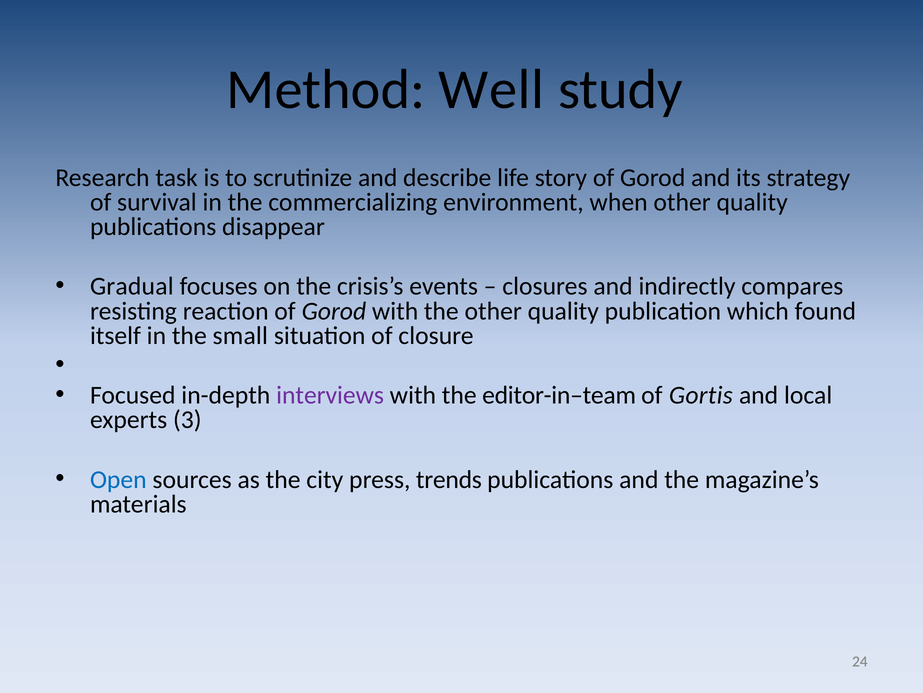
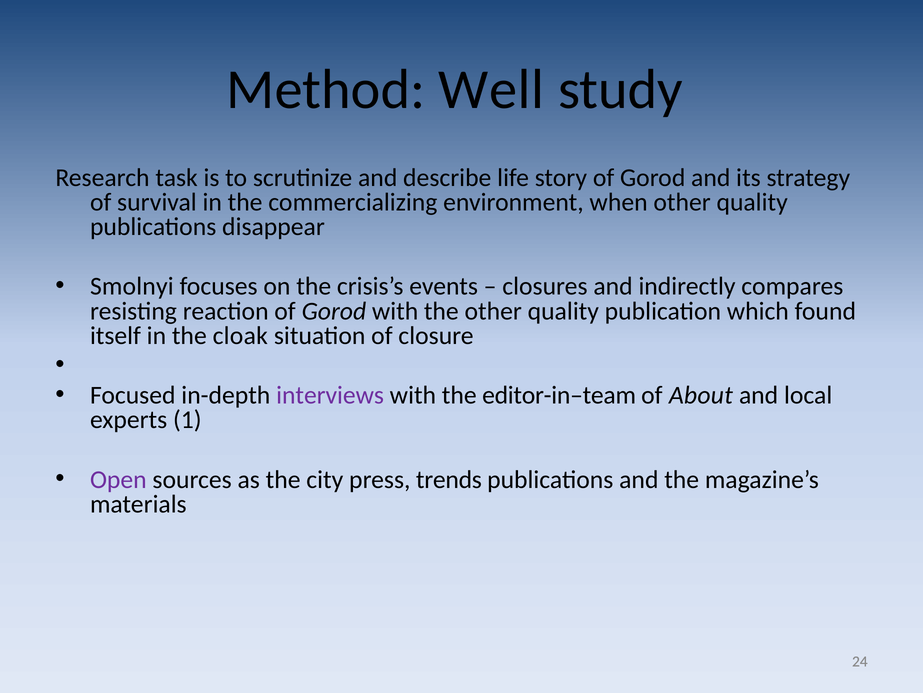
Gradual: Gradual -> Smolnyi
small: small -> cloak
Gortis: Gortis -> About
3: 3 -> 1
Open colour: blue -> purple
